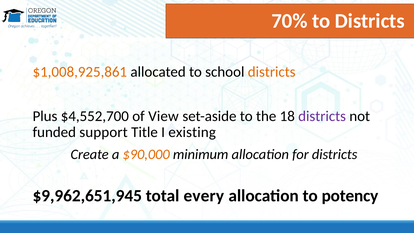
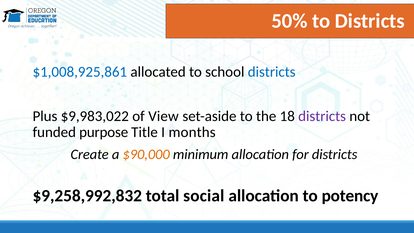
70%: 70% -> 50%
$1,008,925,861 colour: orange -> blue
districts at (272, 72) colour: orange -> blue
$4,552,700: $4,552,700 -> $9,983,022
support: support -> purpose
existing: existing -> months
$9,962,651,945: $9,962,651,945 -> $9,258,992,832
every: every -> social
